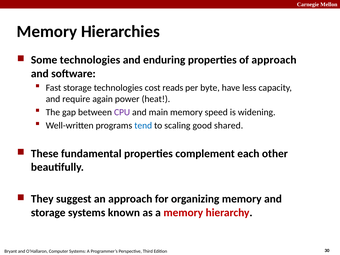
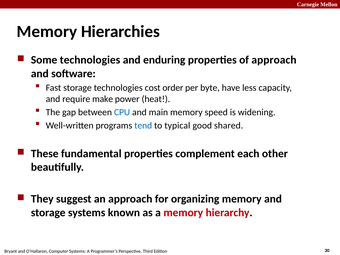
reads: reads -> order
again: again -> make
CPU colour: purple -> blue
scaling: scaling -> typical
